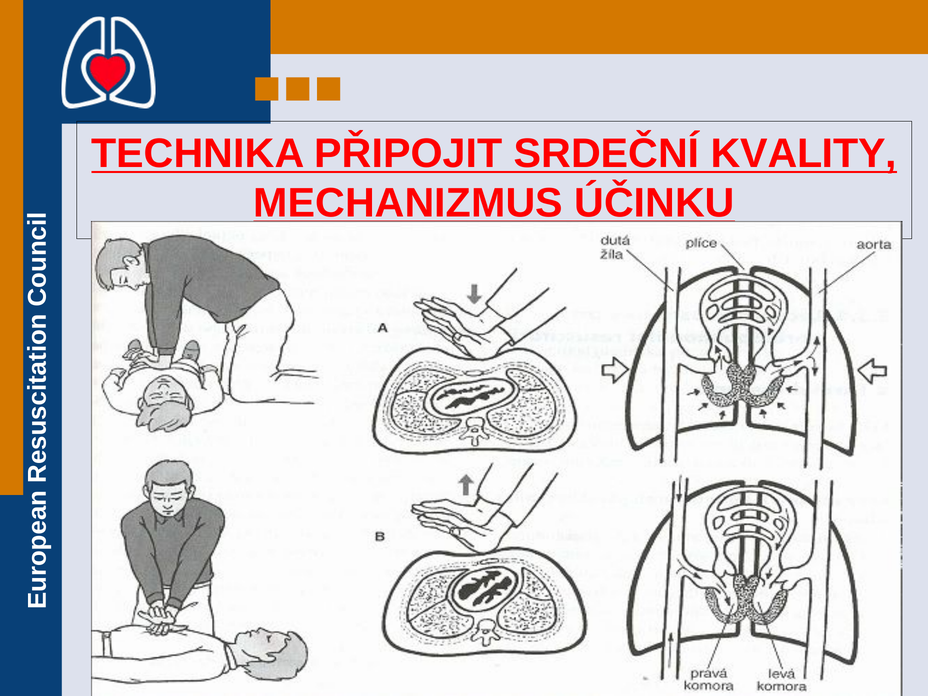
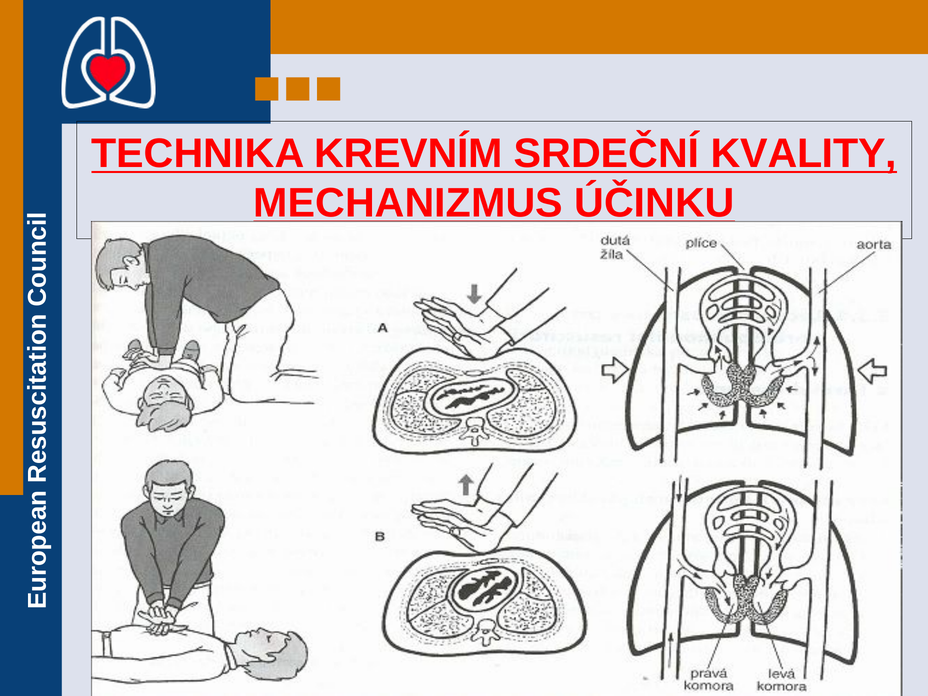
PŘIPOJIT: PŘIPOJIT -> KREVNÍM
